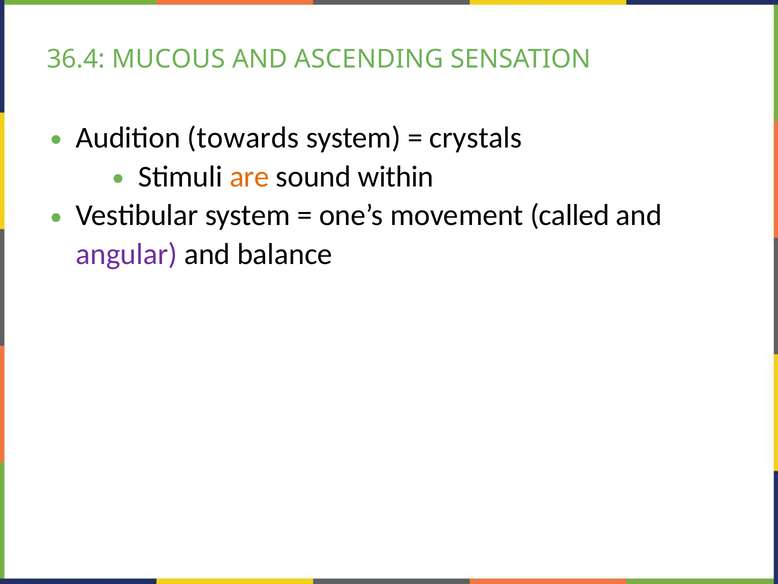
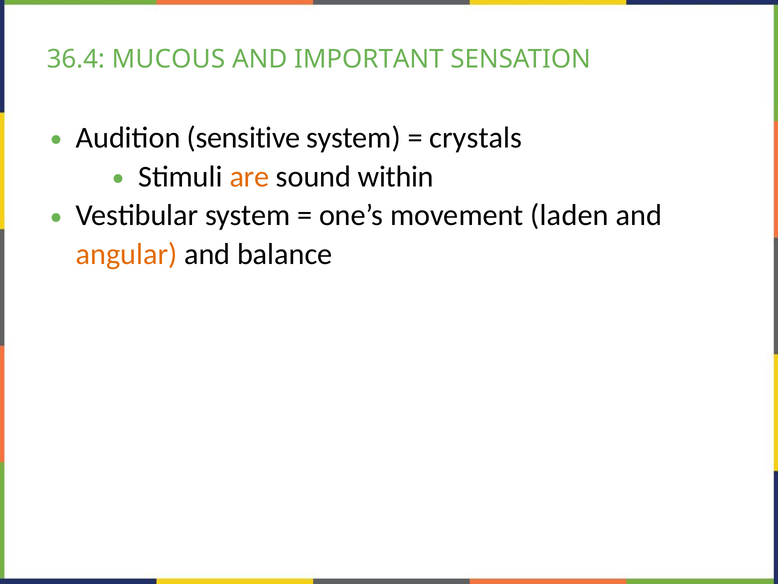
ASCENDING: ASCENDING -> IMPORTANT
towards: towards -> sensitive
called: called -> laden
angular colour: purple -> orange
